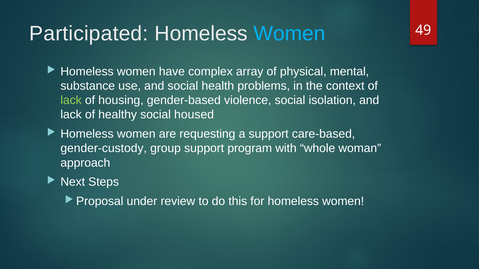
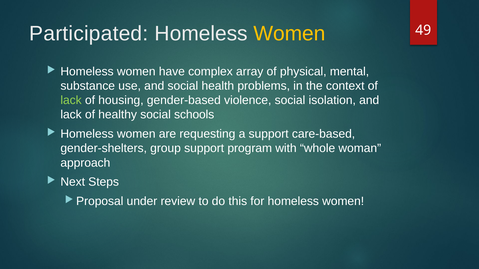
Women at (289, 34) colour: light blue -> yellow
housed: housed -> schools
gender-custody: gender-custody -> gender-shelters
